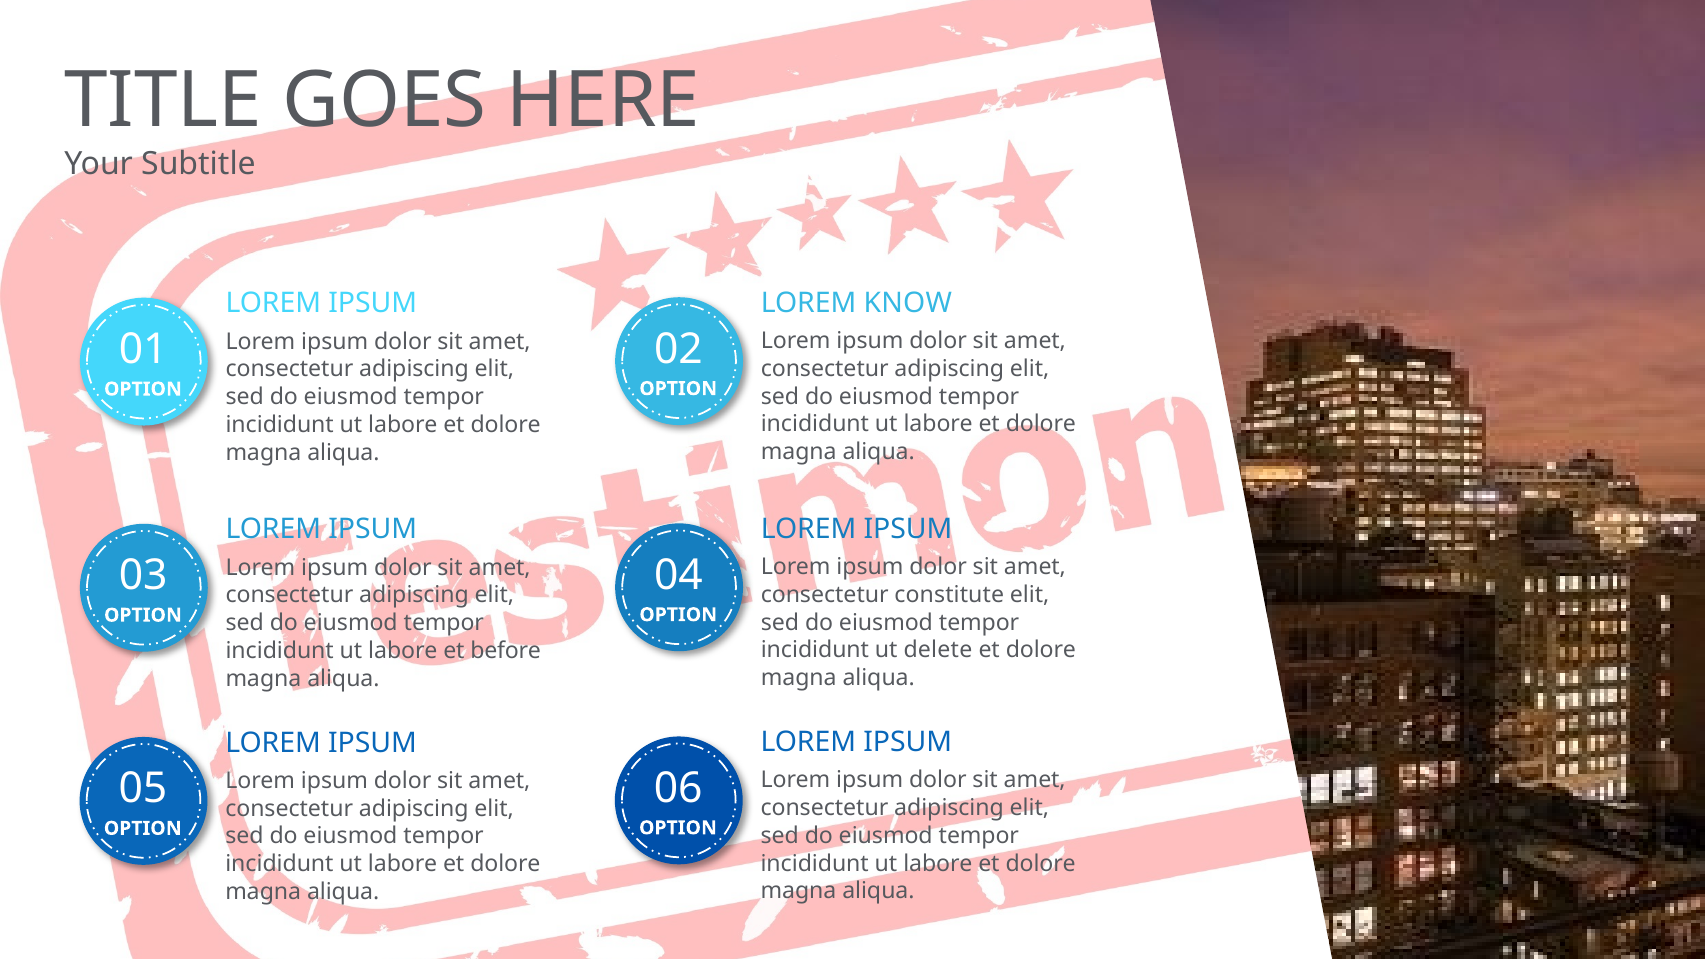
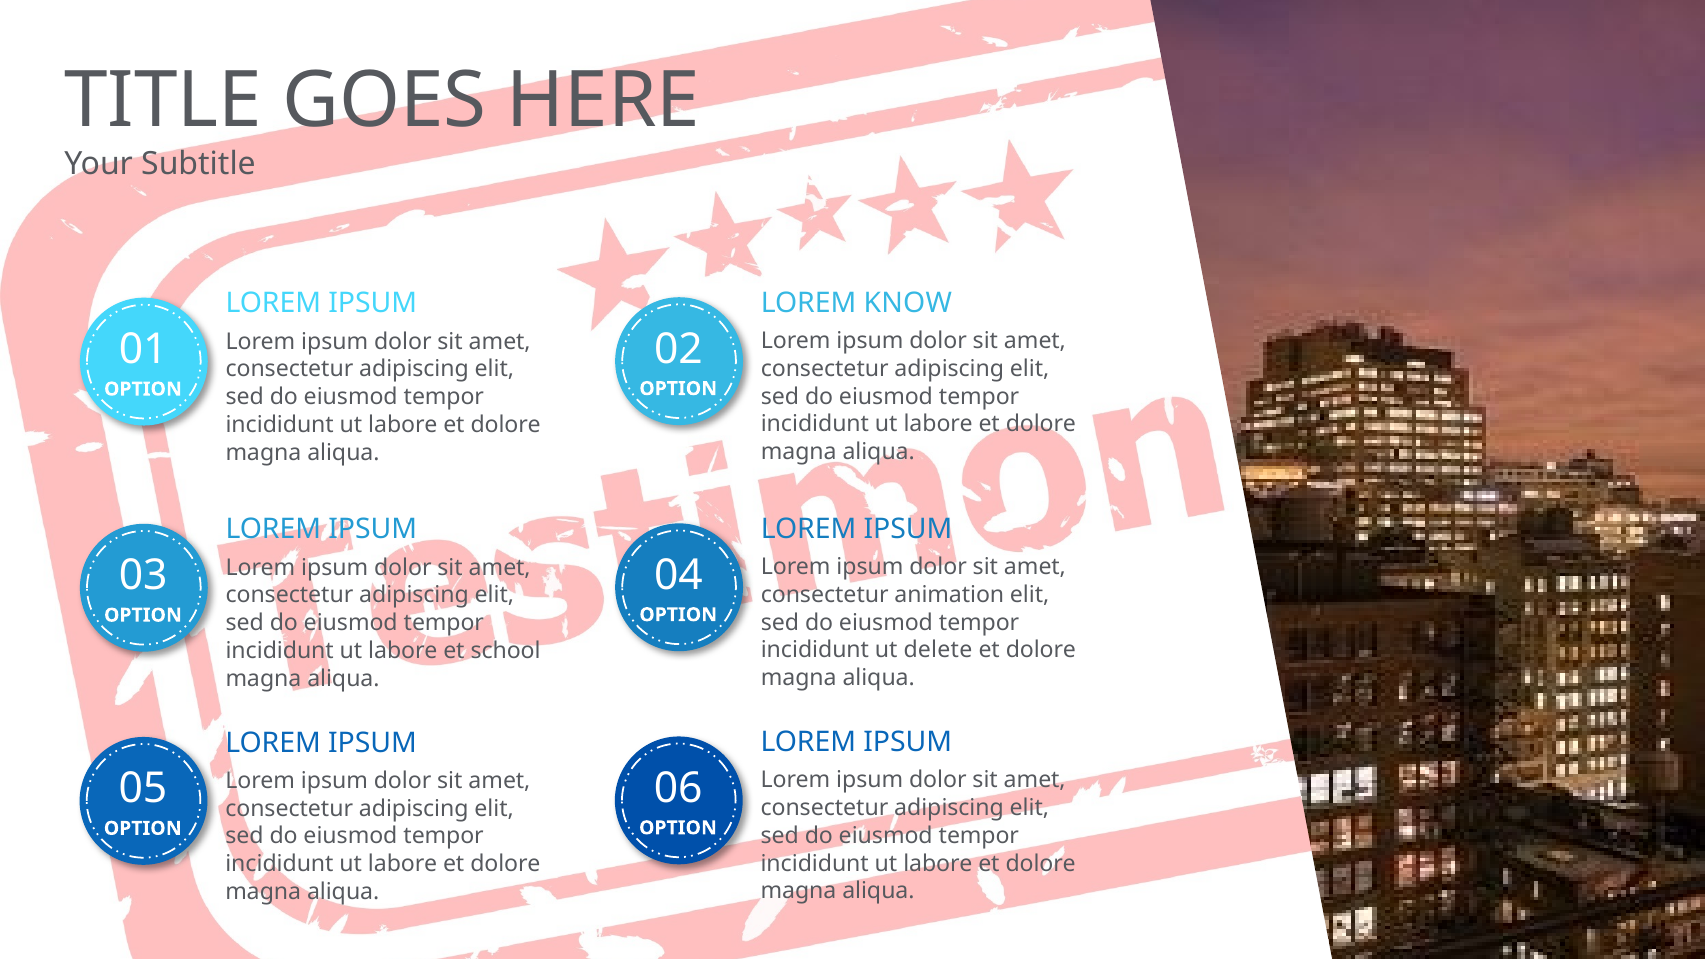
constitute: constitute -> animation
before: before -> school
